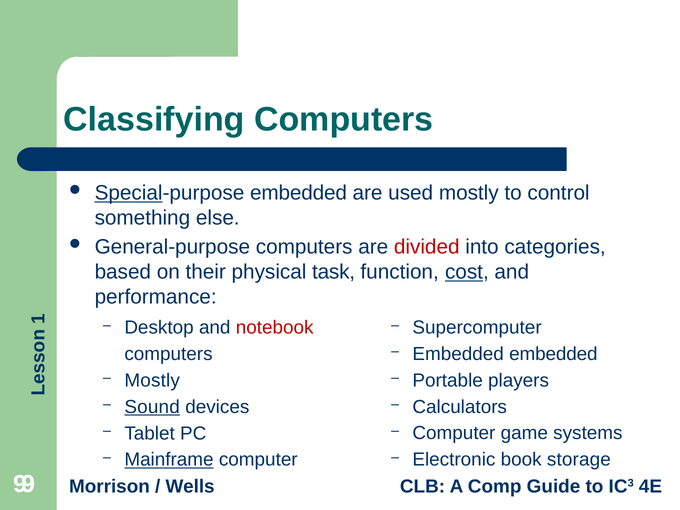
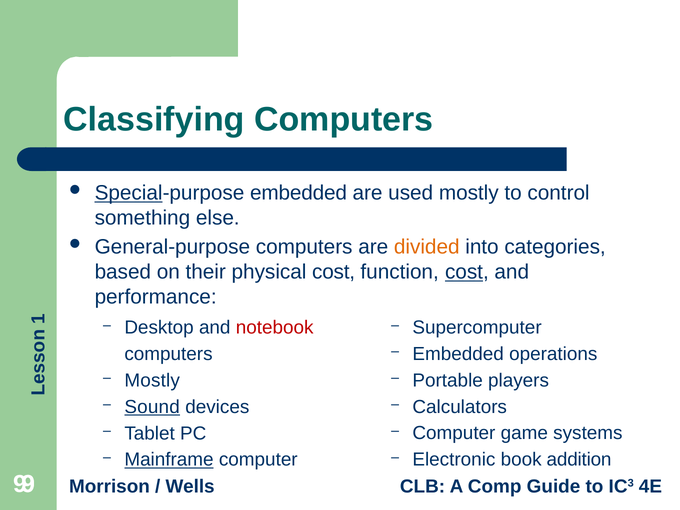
divided colour: red -> orange
physical task: task -> cost
Embedded embedded: embedded -> operations
storage: storage -> addition
